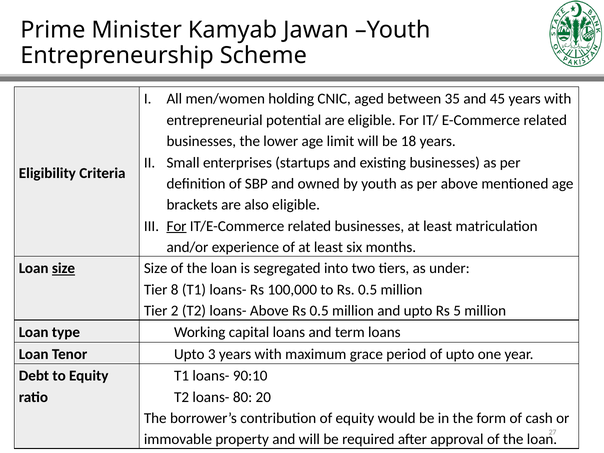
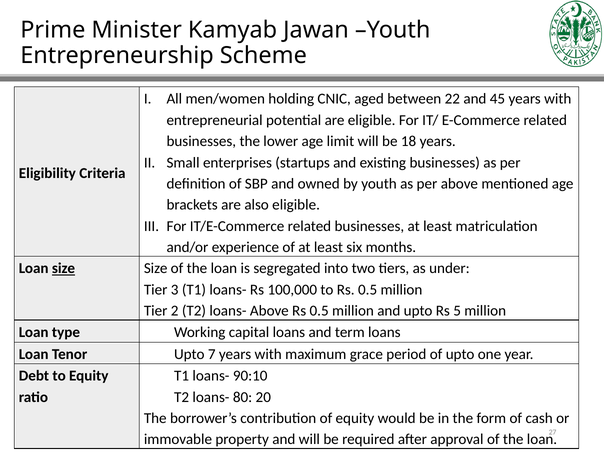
35: 35 -> 22
For at (177, 226) underline: present -> none
8: 8 -> 3
3: 3 -> 7
